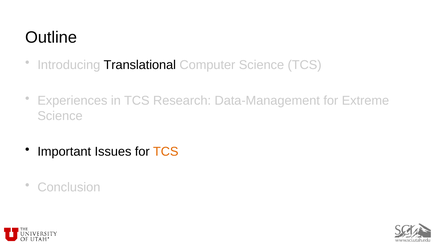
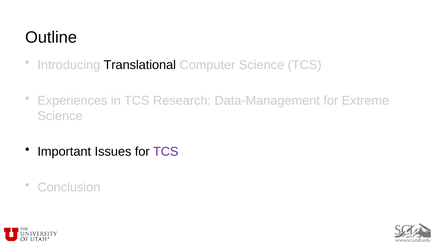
TCS at (166, 152) colour: orange -> purple
